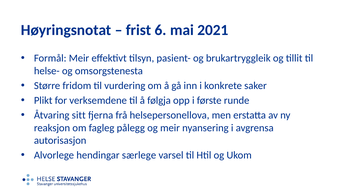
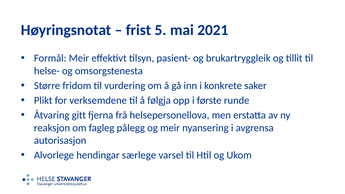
6: 6 -> 5
sitt: sitt -> gitt
